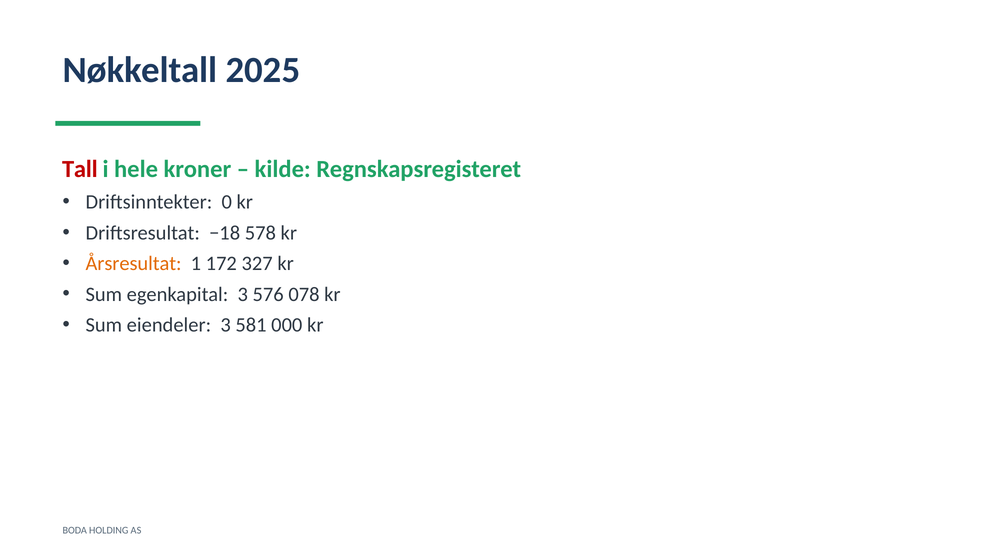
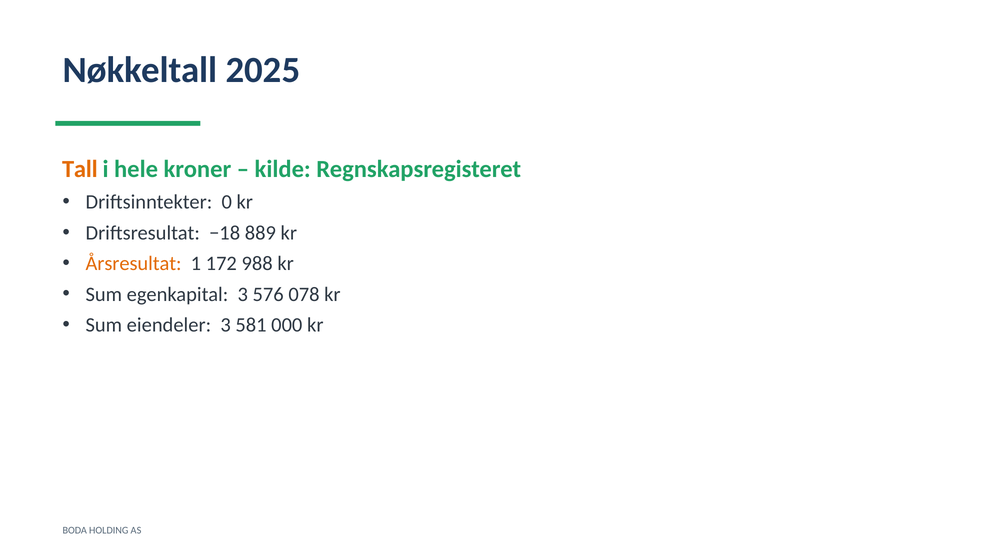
Tall colour: red -> orange
578: 578 -> 889
327: 327 -> 988
